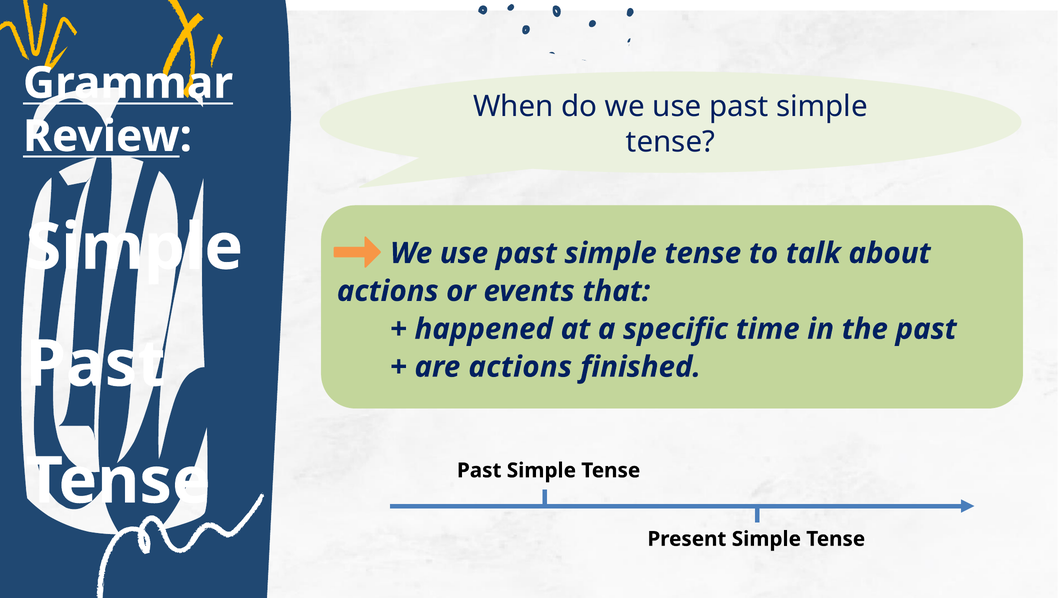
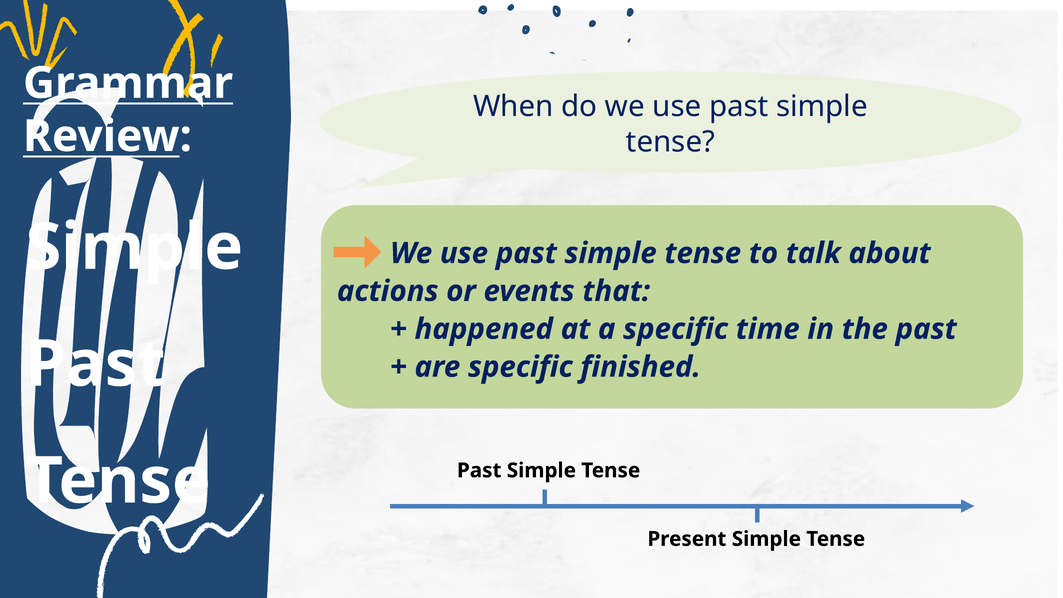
are actions: actions -> specific
